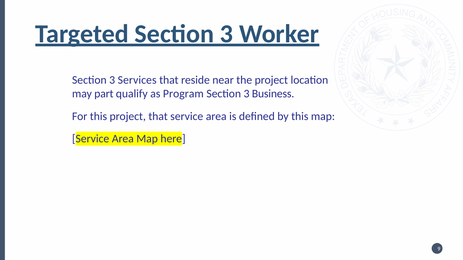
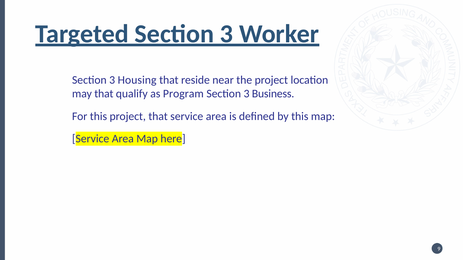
Services: Services -> Housing
may part: part -> that
